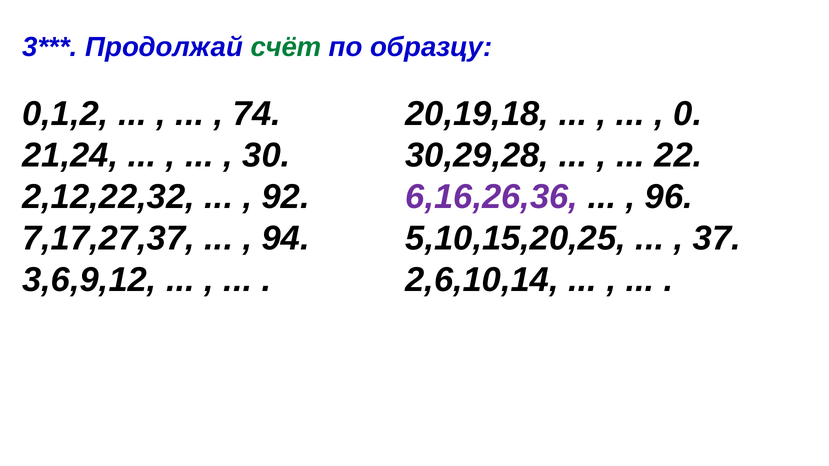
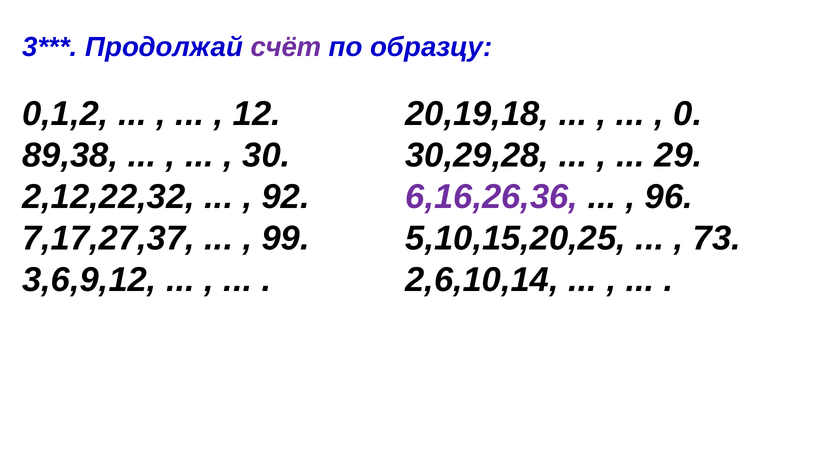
счёт colour: green -> purple
74: 74 -> 12
21,24: 21,24 -> 89,38
22: 22 -> 29
94: 94 -> 99
37: 37 -> 73
